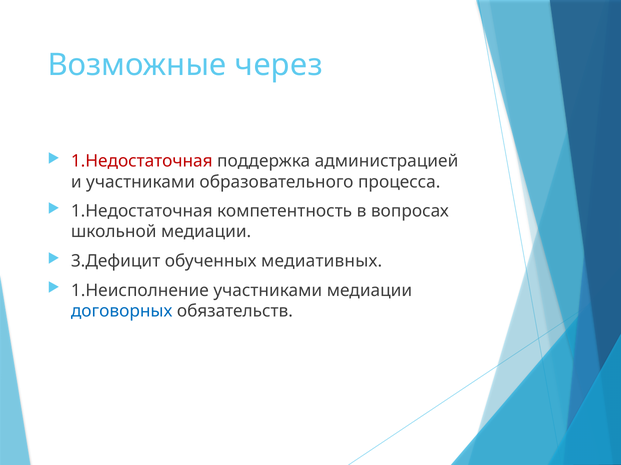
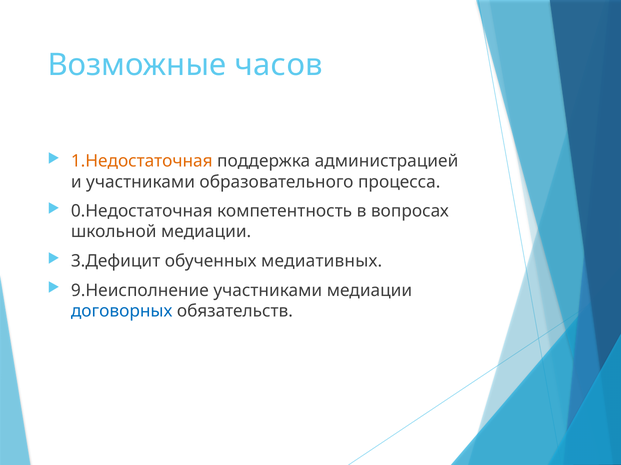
через: через -> часов
1.Недостаточная at (142, 161) colour: red -> orange
1.Недостаточная at (142, 211): 1.Недостаточная -> 0.Недостаточная
1.Неисполнение: 1.Неисполнение -> 9.Неисполнение
